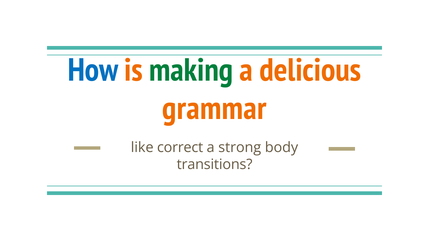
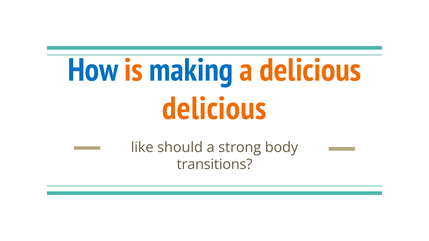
making colour: green -> blue
grammar at (214, 109): grammar -> delicious
correct: correct -> should
